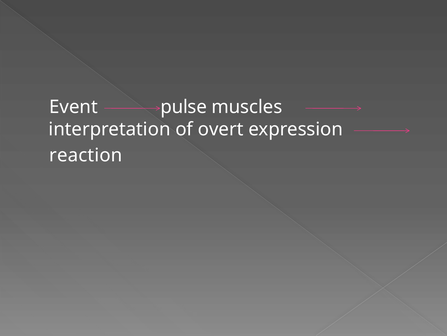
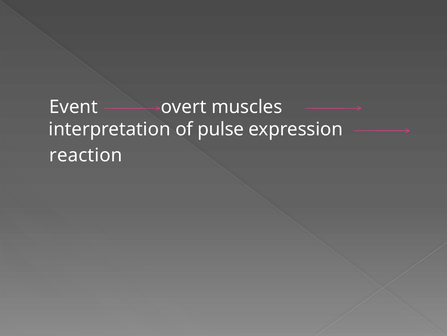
pulse: pulse -> overt
overt: overt -> pulse
